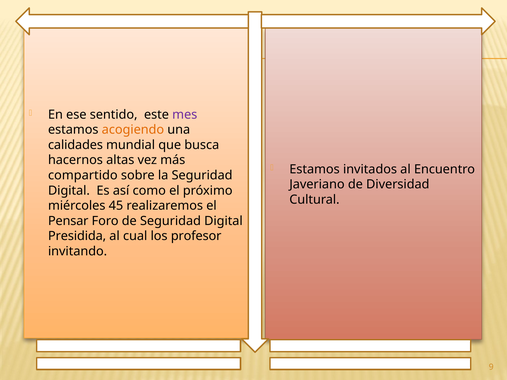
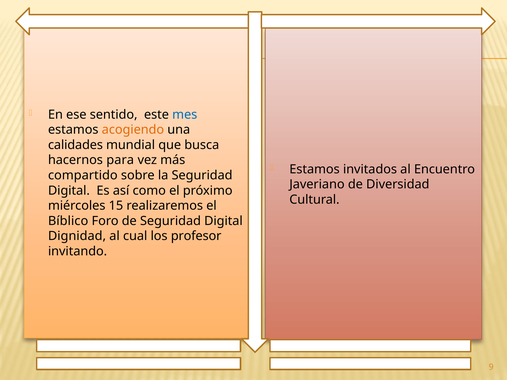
mes colour: purple -> blue
altas: altas -> para
45: 45 -> 15
Pensar: Pensar -> Bíblico
Presidida: Presidida -> Dignidad
